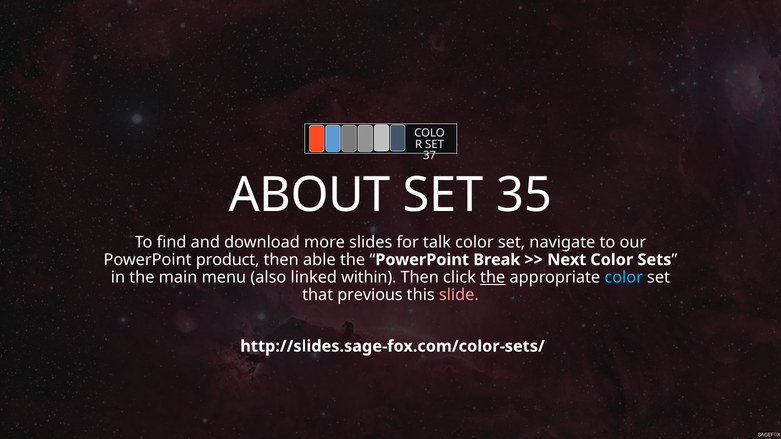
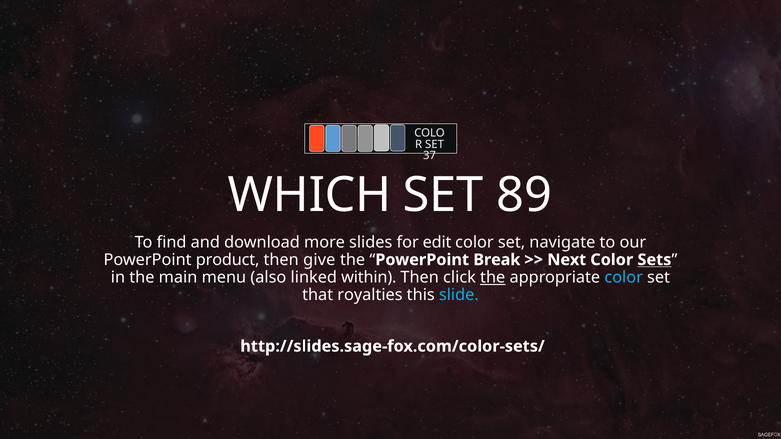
ABOUT: ABOUT -> WHICH
35: 35 -> 89
talk: talk -> edit
able: able -> give
Sets underline: none -> present
previous: previous -> royalties
slide colour: pink -> light blue
